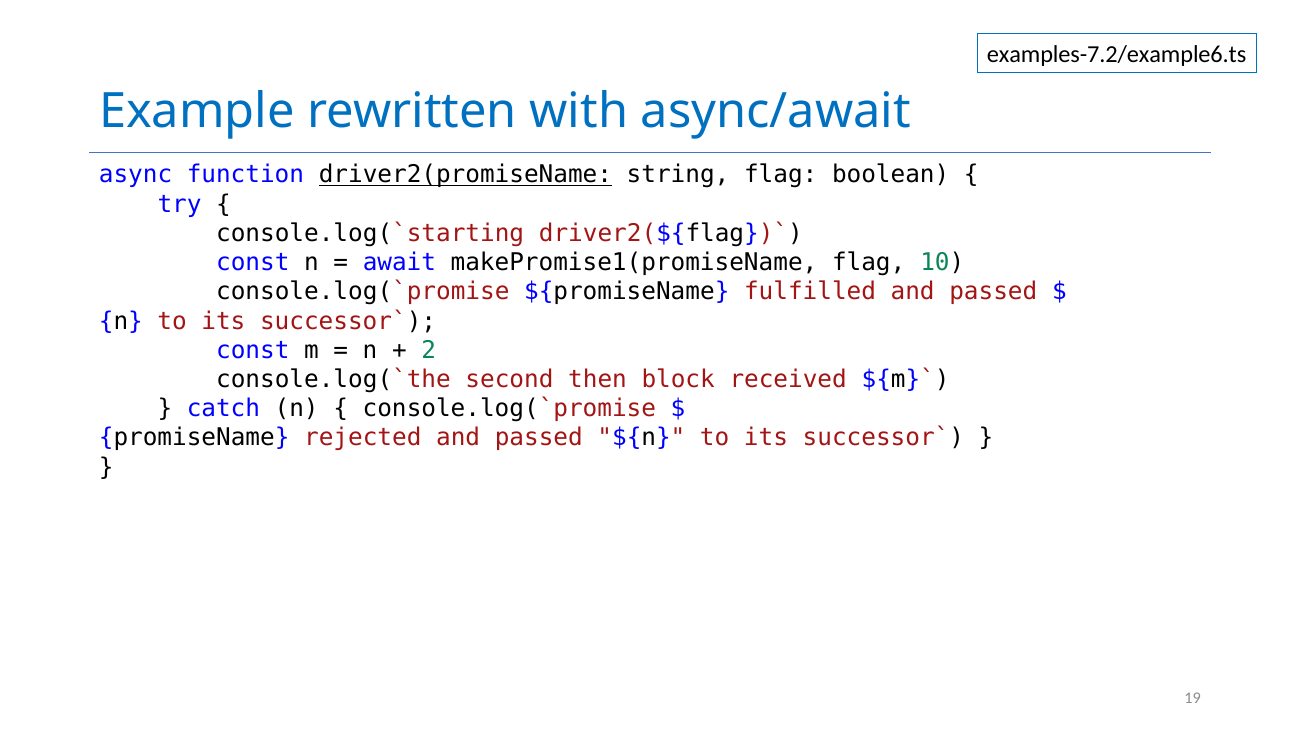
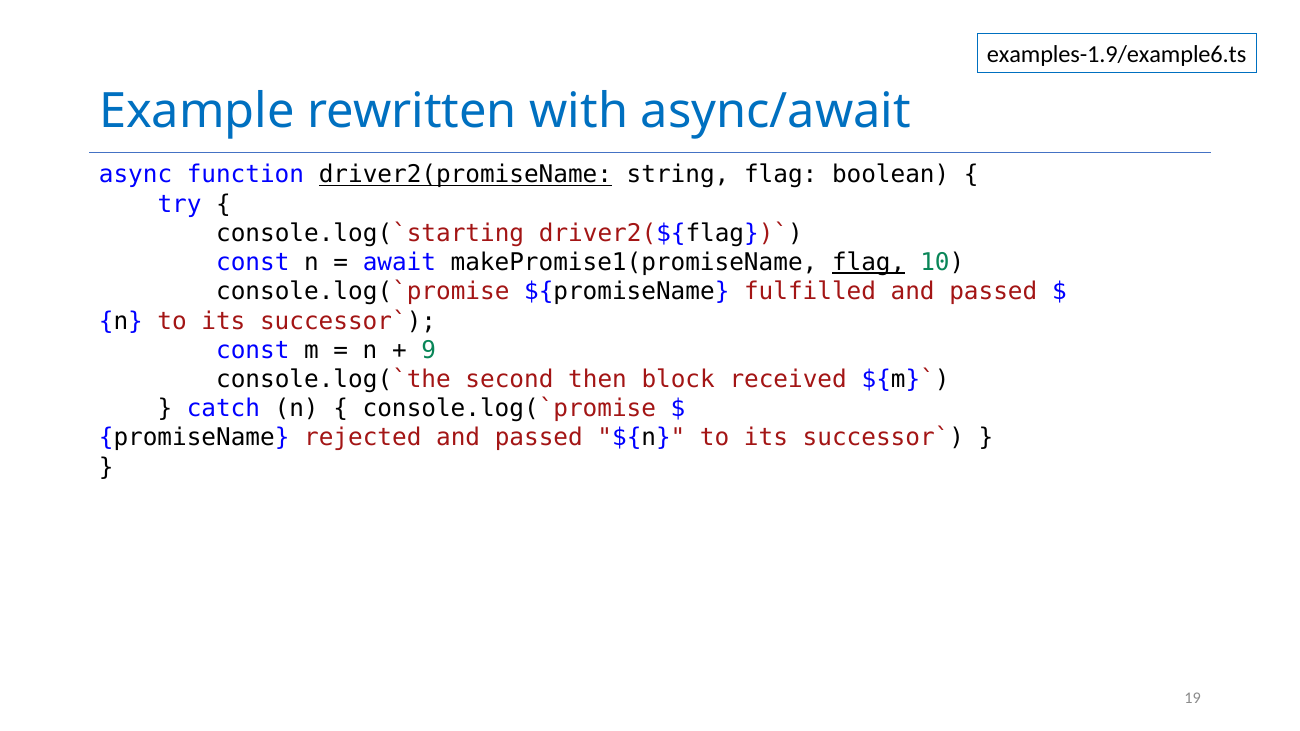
examples-7.2/example6.ts: examples-7.2/example6.ts -> examples-1.9/example6.ts
flag at (869, 263) underline: none -> present
2: 2 -> 9
